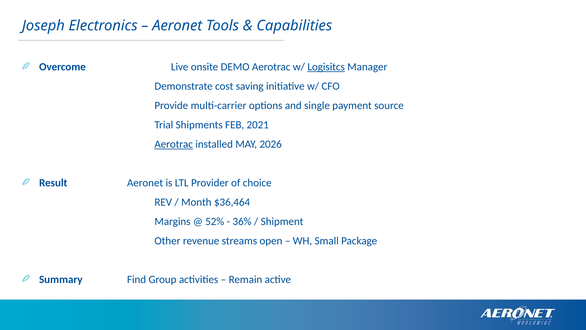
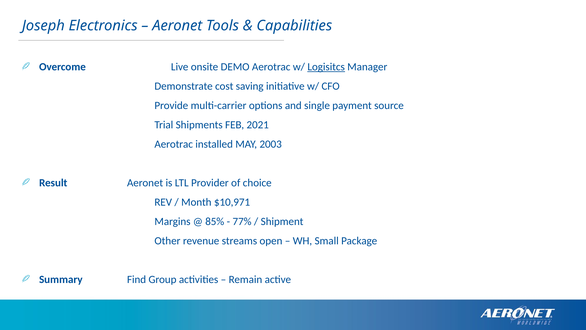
Aerotrac at (174, 144) underline: present -> none
2026: 2026 -> 2003
$36,464: $36,464 -> $10,971
52%: 52% -> 85%
36%: 36% -> 77%
